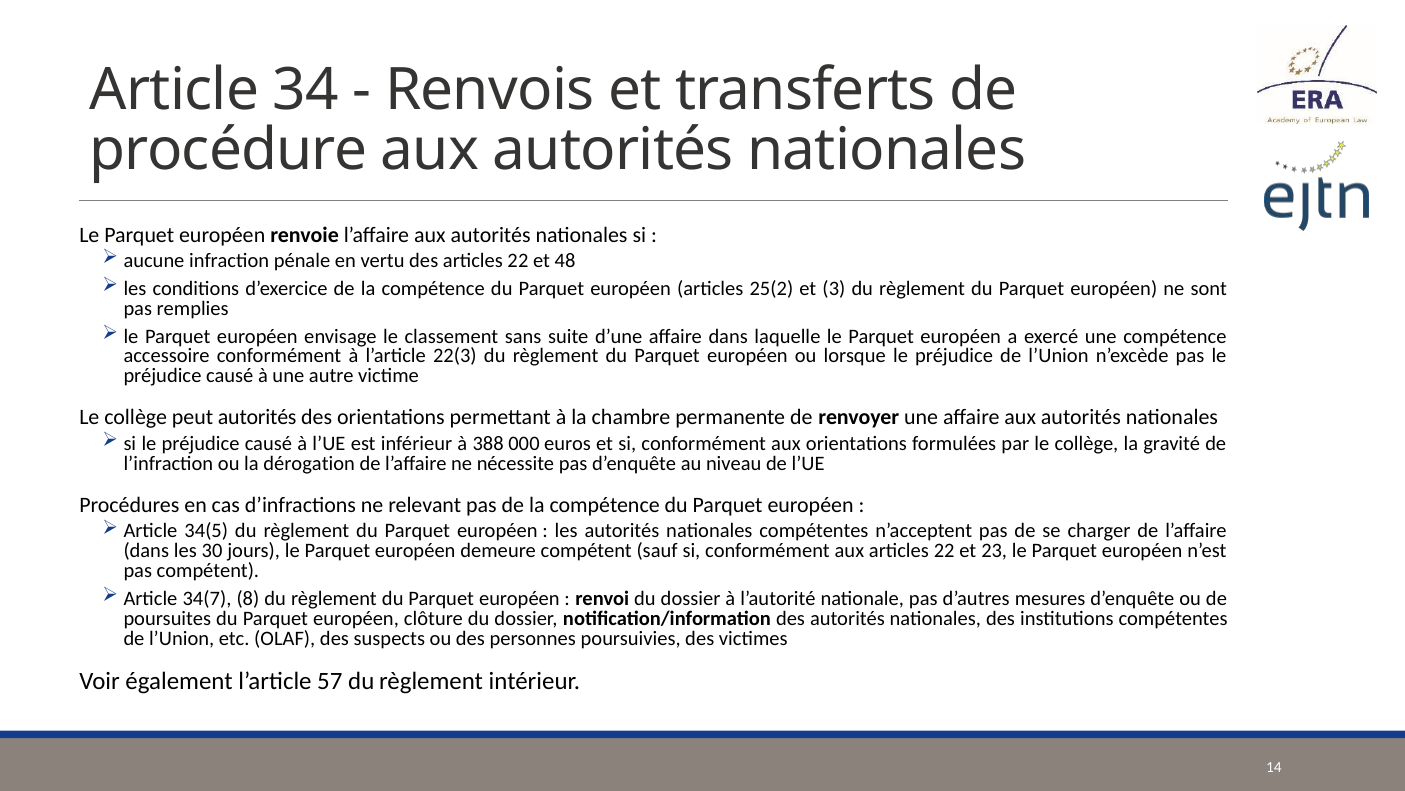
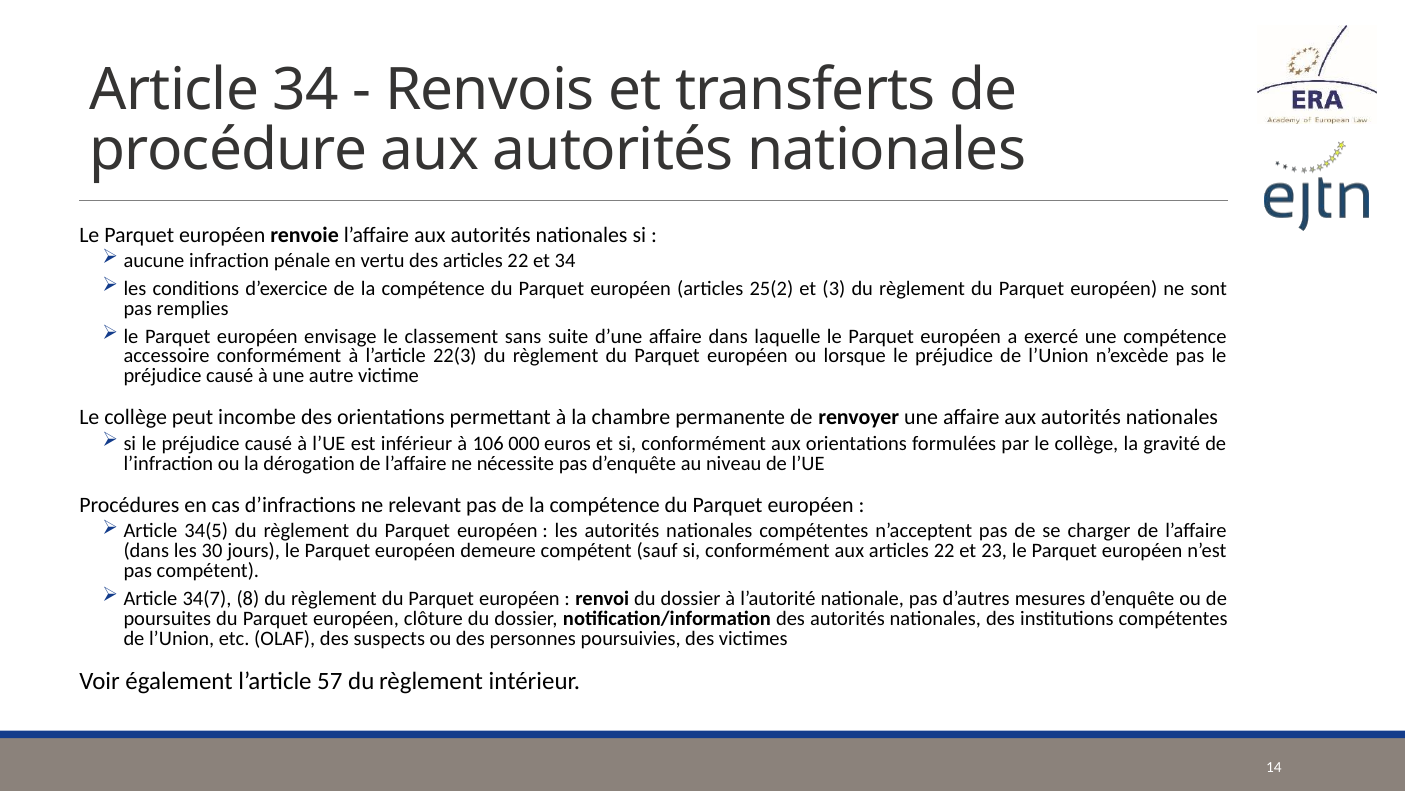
et 48: 48 -> 34
peut autorités: autorités -> incombe
388: 388 -> 106
